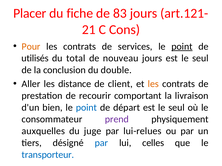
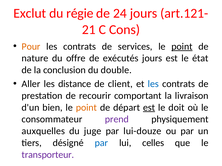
Placer: Placer -> Exclut
fiche: fiche -> régie
83: 83 -> 24
utilisés: utilisés -> nature
total: total -> offre
nouveau: nouveau -> exécutés
jours est le seul: seul -> état
les at (153, 84) colour: orange -> blue
point at (86, 108) colour: blue -> orange
est at (149, 108) underline: none -> present
seul at (177, 108): seul -> doit
lui-relues: lui-relues -> lui-douze
transporteur colour: blue -> purple
